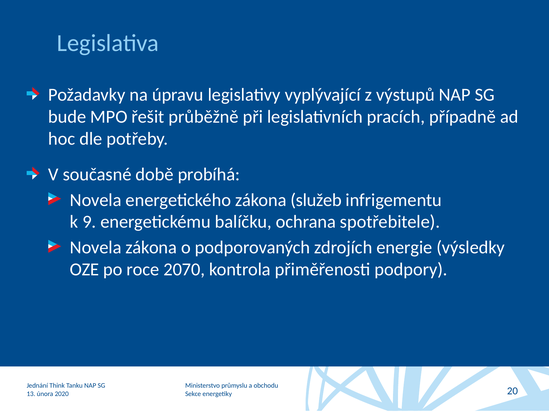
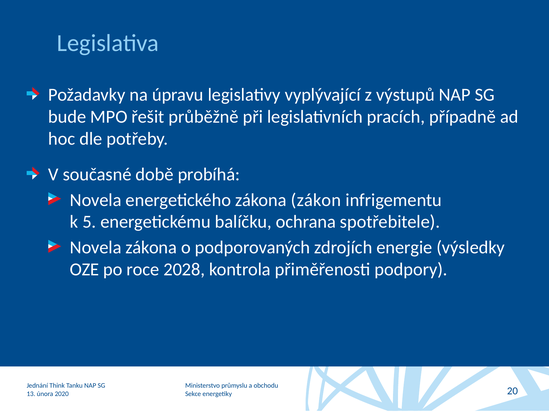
služeb: služeb -> zákon
9: 9 -> 5
2070: 2070 -> 2028
